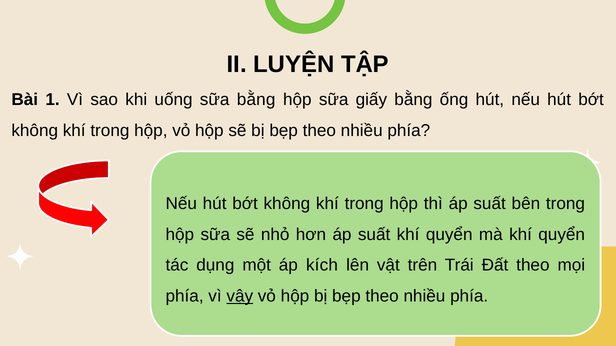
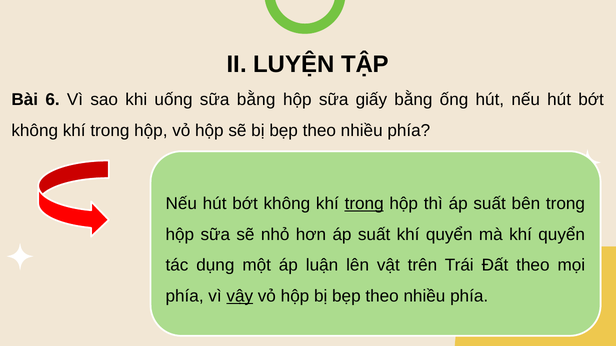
1: 1 -> 6
trong at (364, 204) underline: none -> present
kích: kích -> luận
